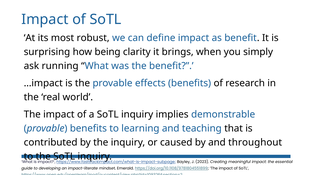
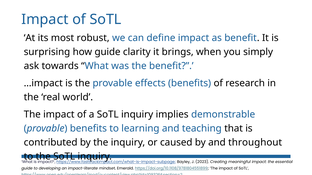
how being: being -> guide
running: running -> towards
